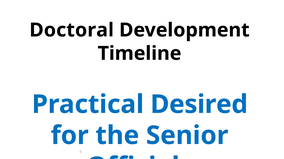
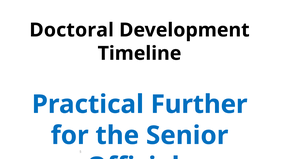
Desired: Desired -> Further
